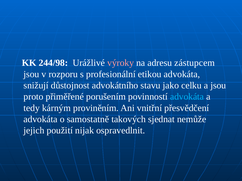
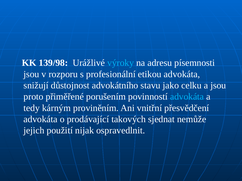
244/98: 244/98 -> 139/98
výroky colour: pink -> light blue
zástupcem: zástupcem -> písemnosti
samostatně: samostatně -> prodávající
